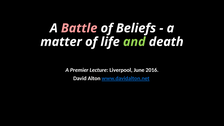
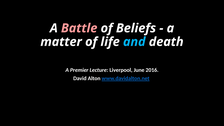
and colour: light green -> light blue
